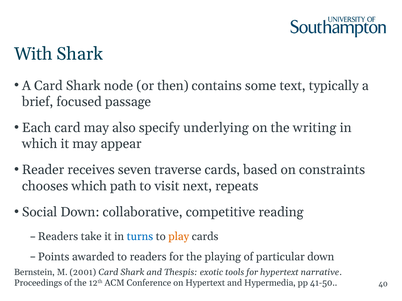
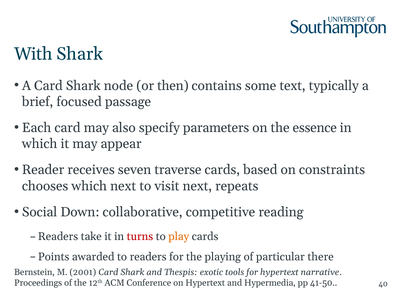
underlying: underlying -> parameters
writing: writing -> essence
which path: path -> next
turns colour: blue -> red
particular down: down -> there
